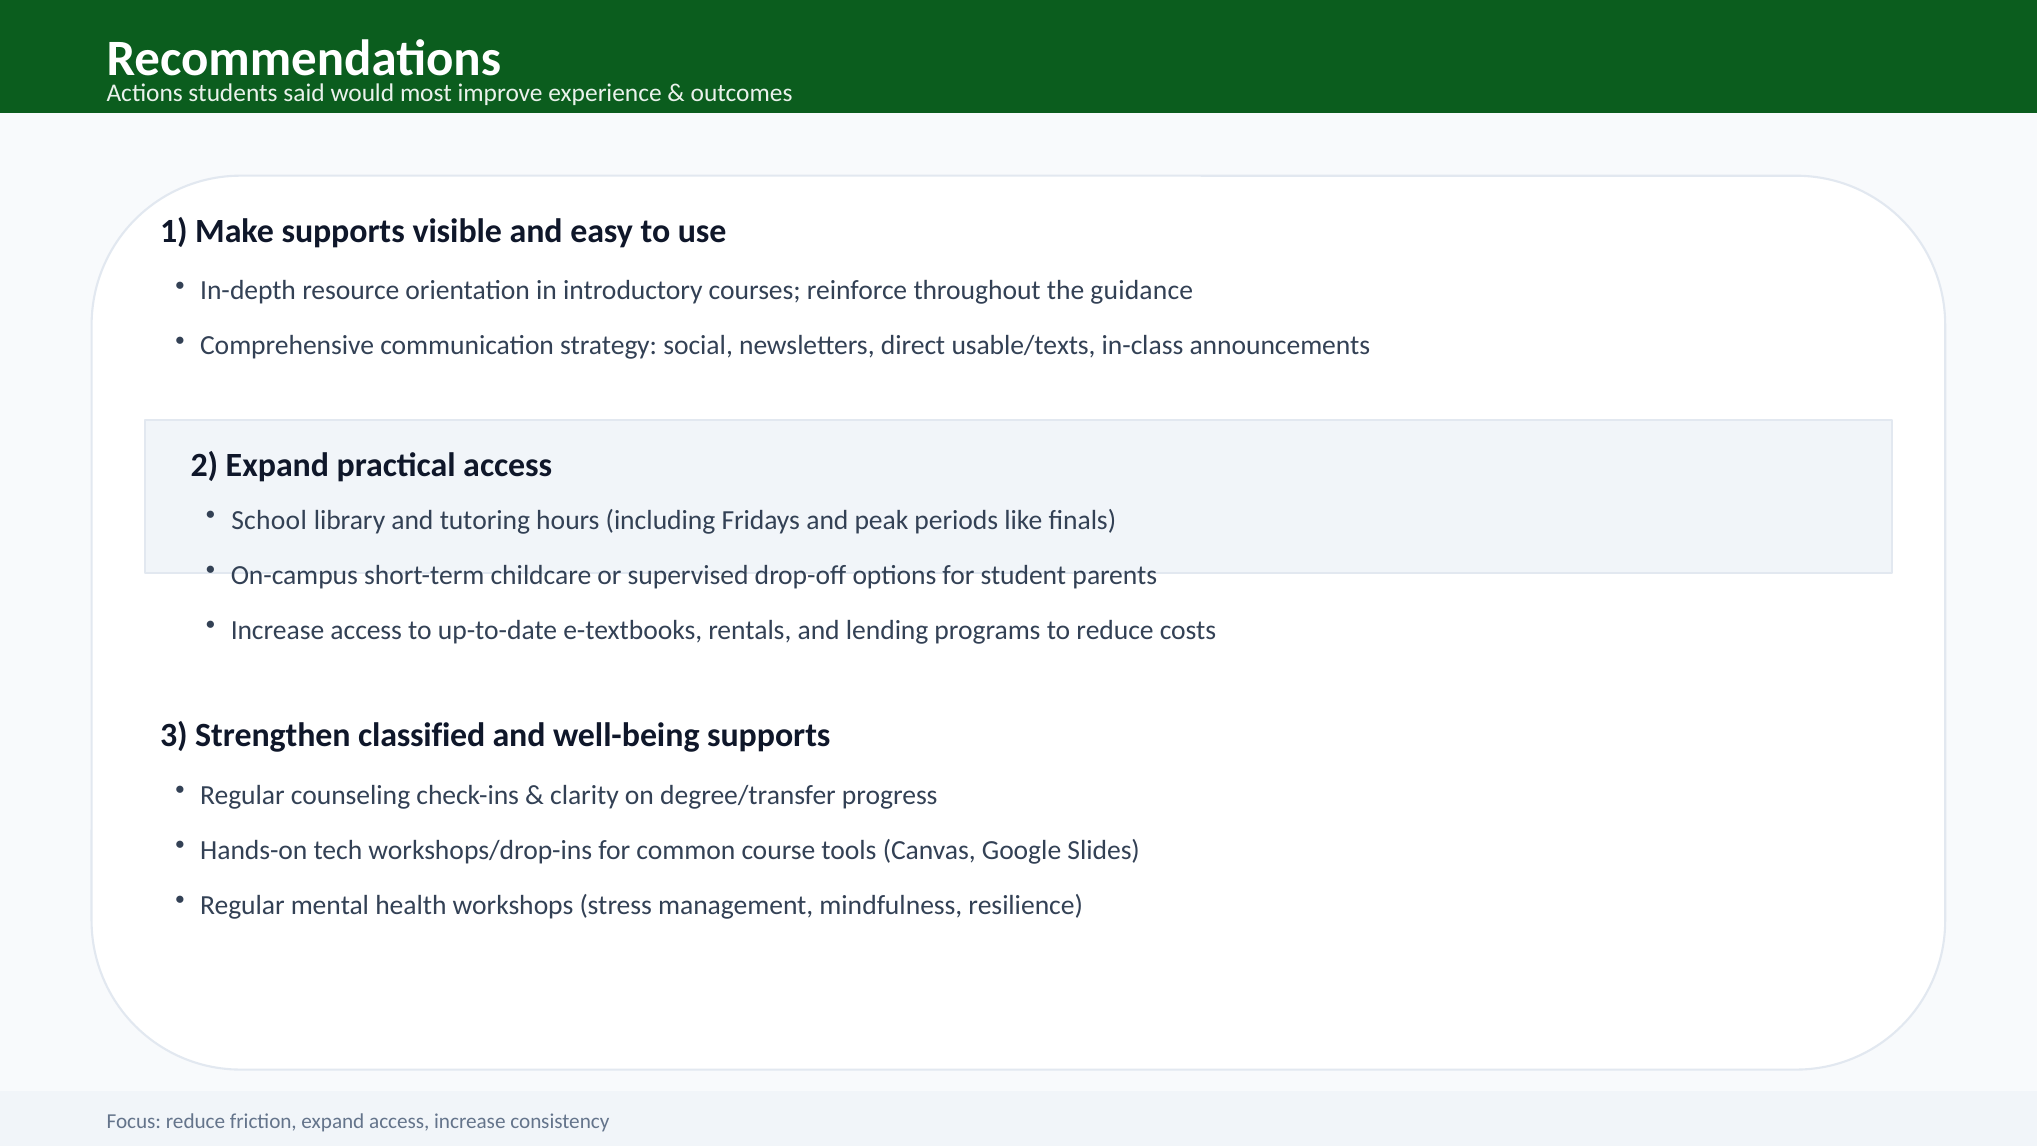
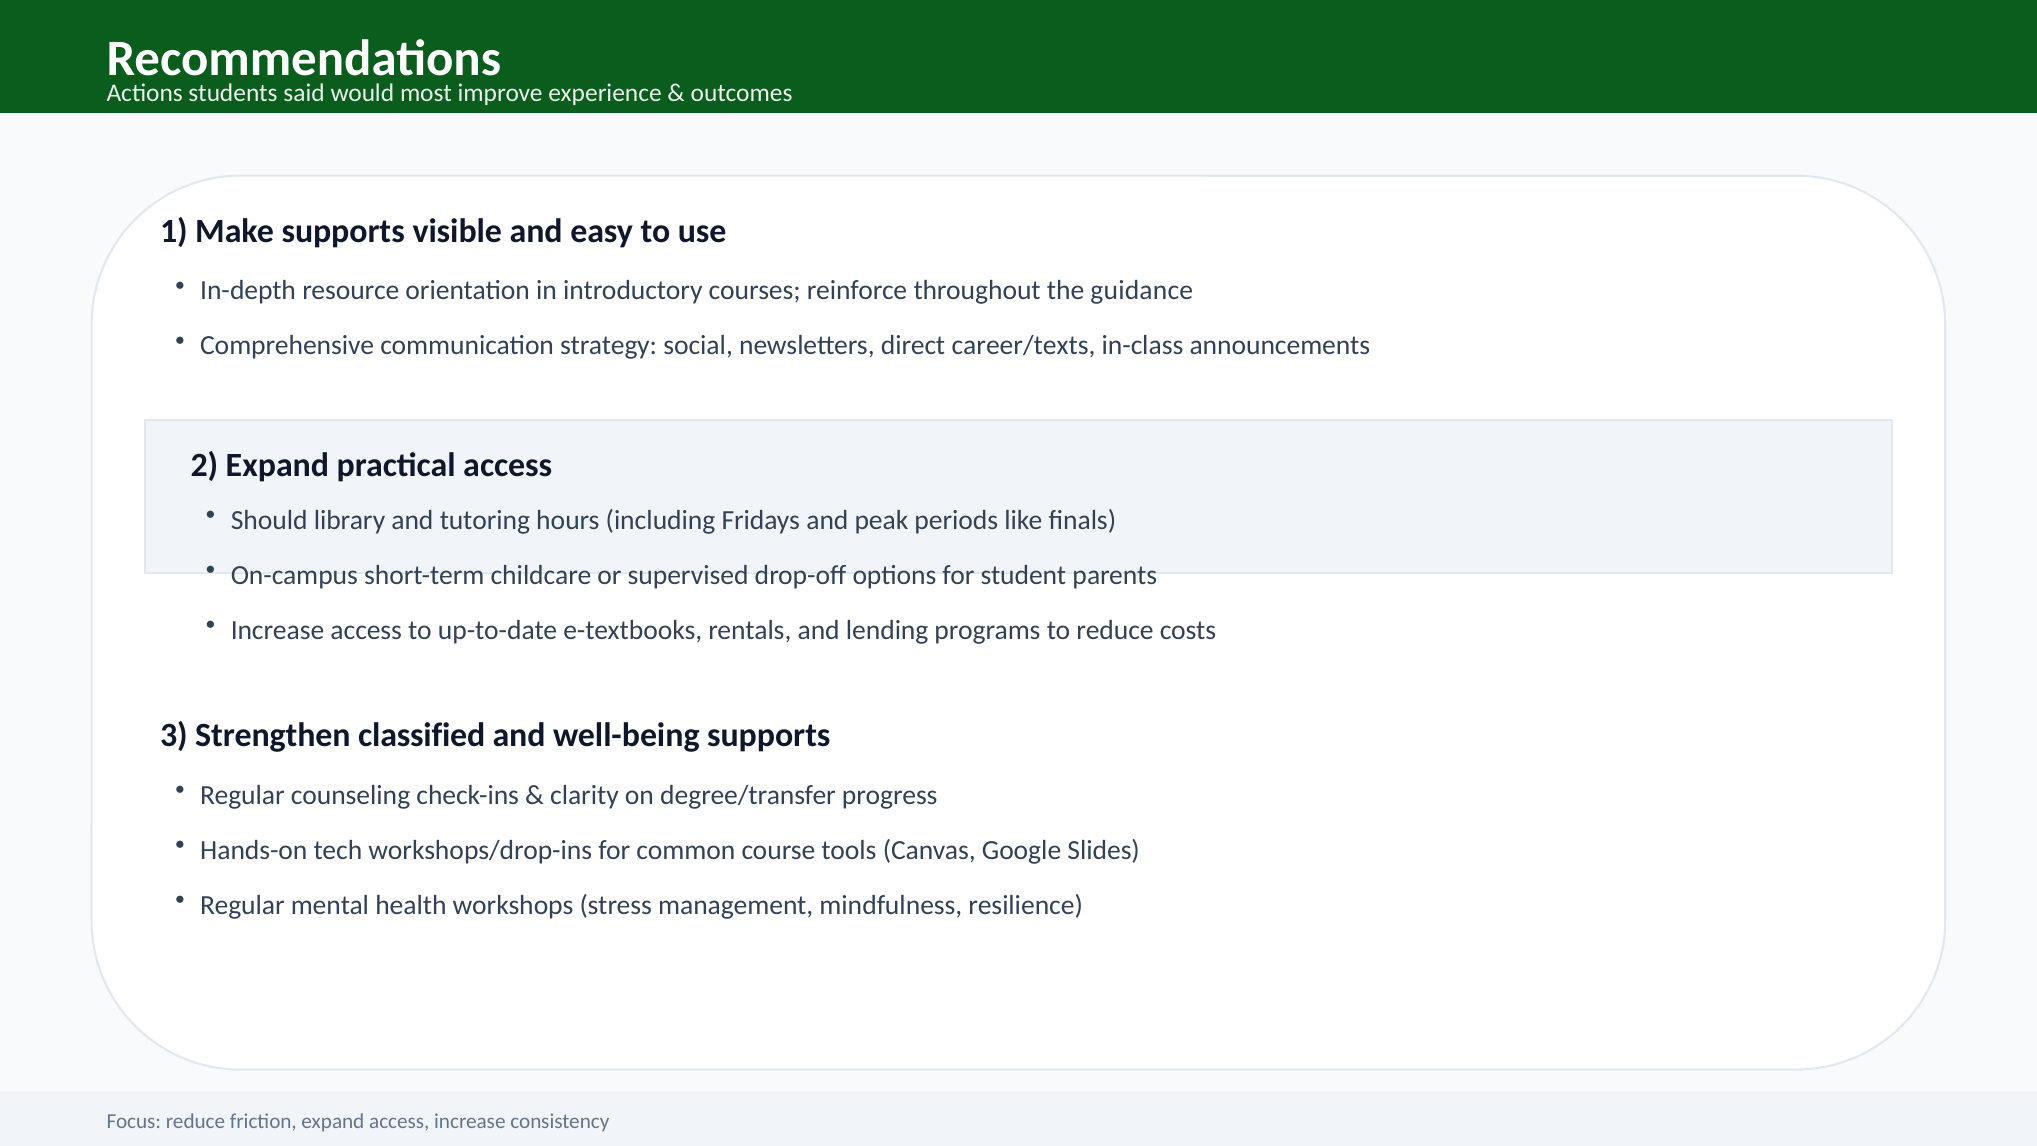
usable/texts: usable/texts -> career/texts
School: School -> Should
